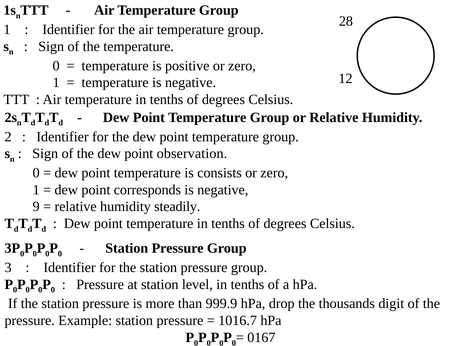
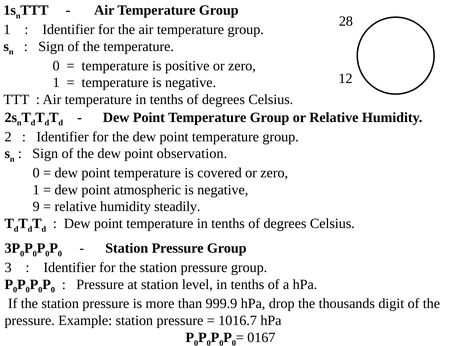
consists: consists -> covered
corresponds: corresponds -> atmospheric
